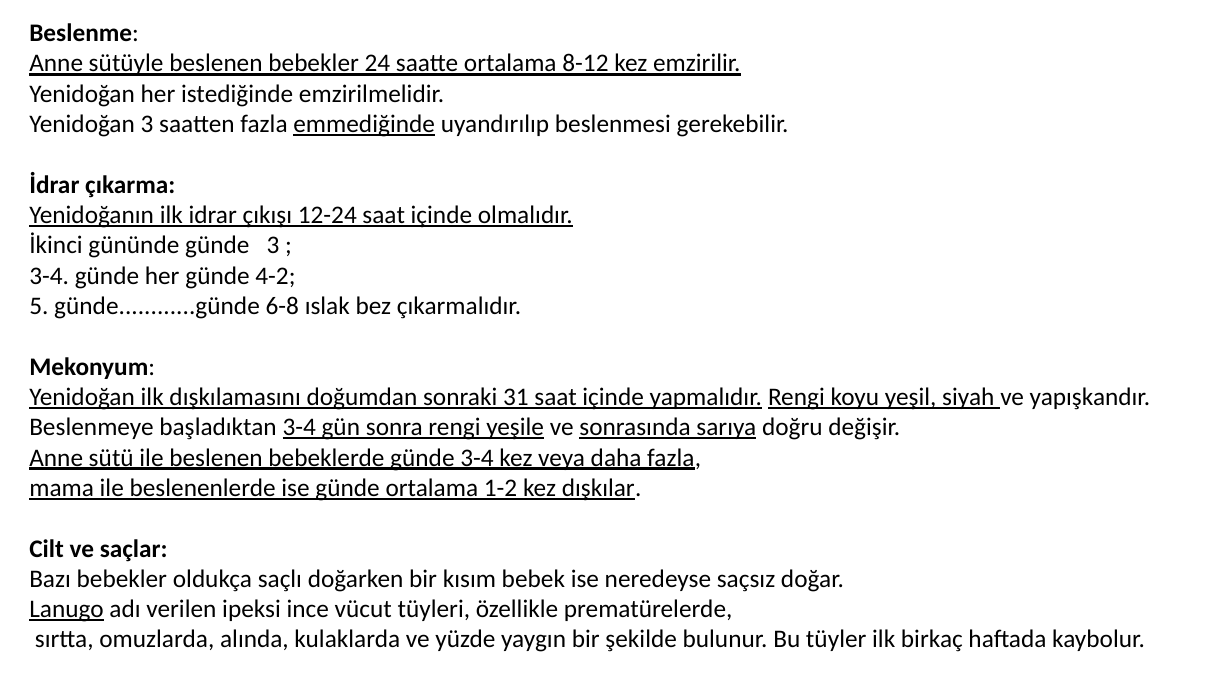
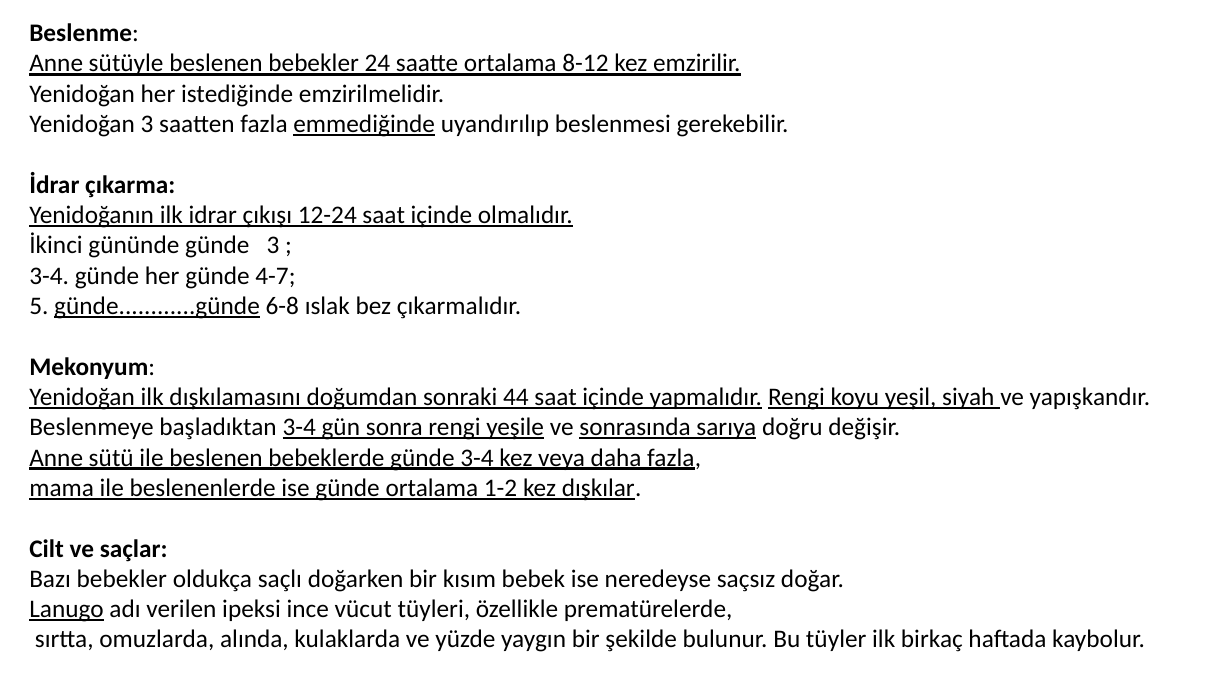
4-2: 4-2 -> 4-7
günde............günde underline: none -> present
31: 31 -> 44
